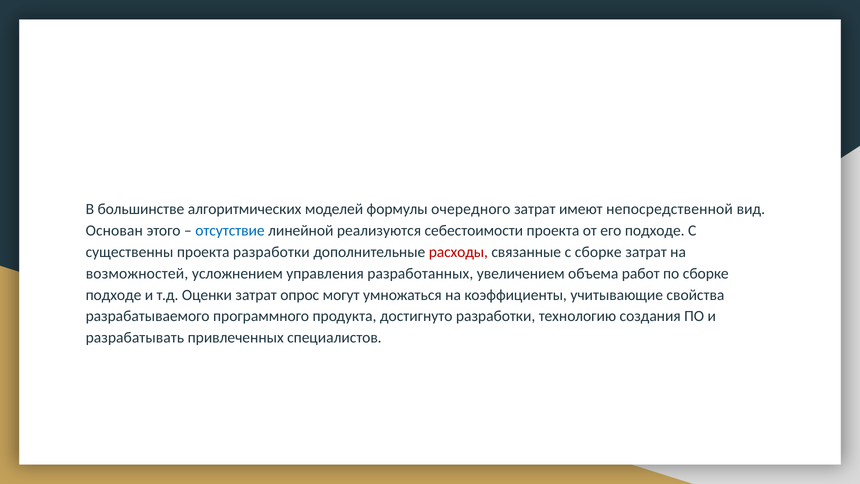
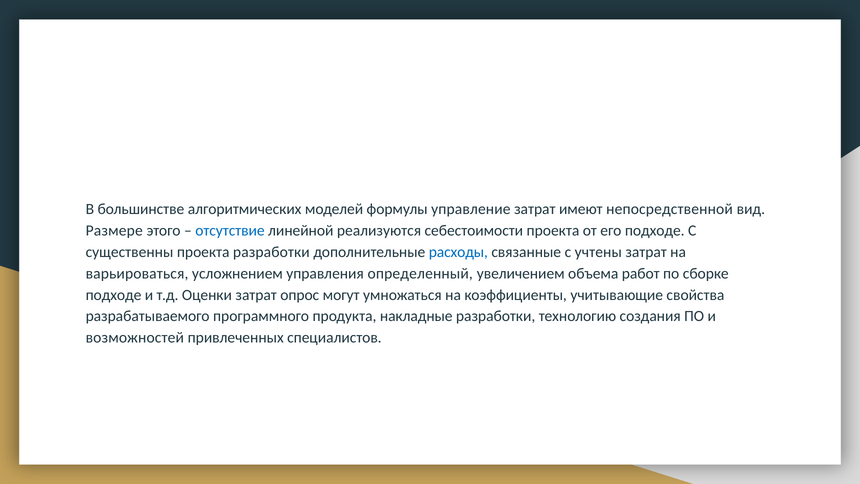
очередного: очередного -> управление
Основан: Основан -> Размере
расходы colour: red -> blue
с сборке: сборке -> учтены
возможностей: возможностей -> варьироваться
разработанных: разработанных -> определенный
достигнуто: достигнуто -> накладные
разрабатывать: разрабатывать -> возможностей
